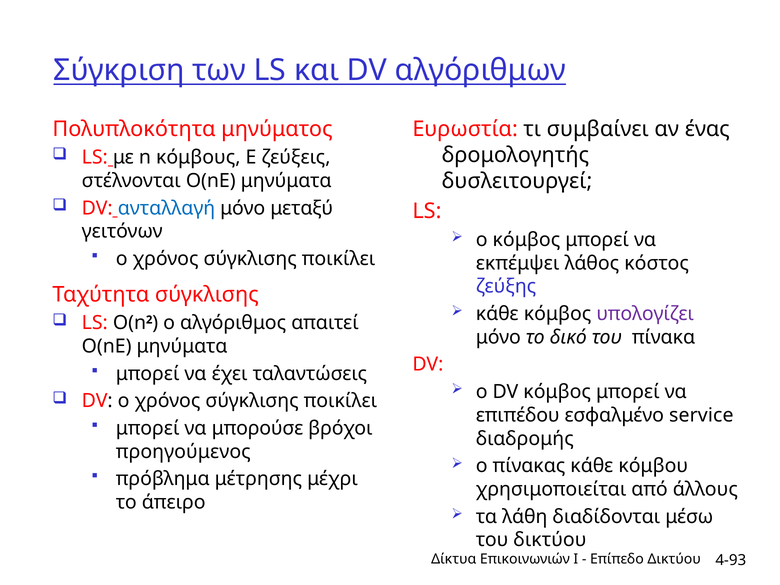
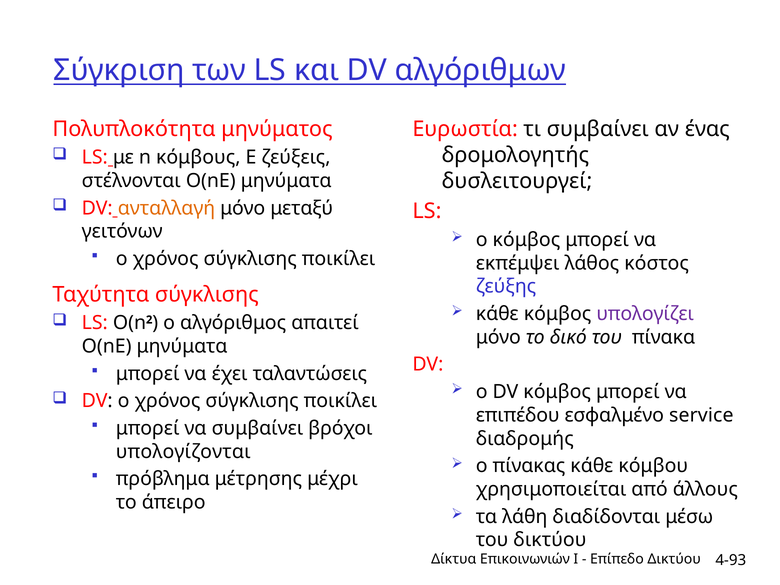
ανταλλαγή colour: blue -> orange
να μπορούσε: μπορούσε -> συμβαίνει
προηγούμενος: προηγούμενος -> υπολογίζονται
